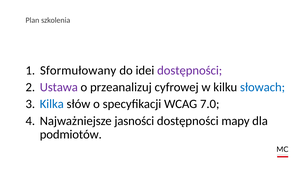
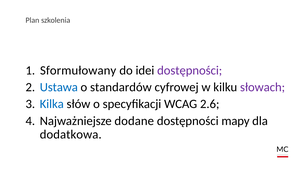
Ustawa colour: purple -> blue
przeanalizuj: przeanalizuj -> standardów
słowach colour: blue -> purple
7.0: 7.0 -> 2.6
jasności: jasności -> dodane
podmiotów: podmiotów -> dodatkowa
